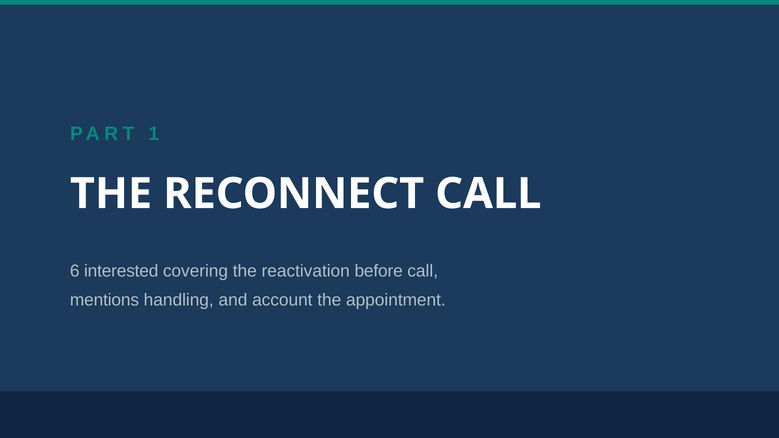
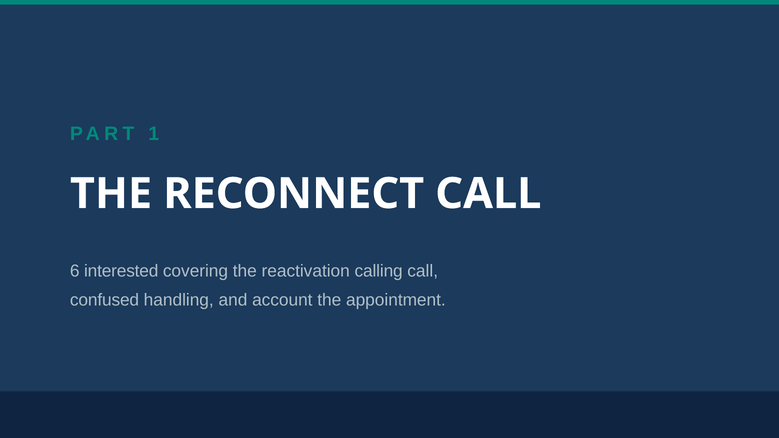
before: before -> calling
mentions: mentions -> confused
